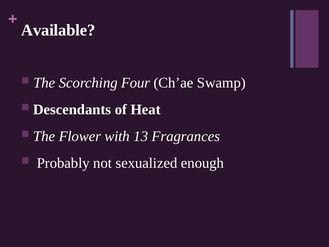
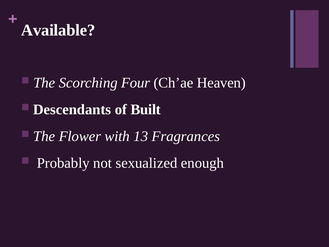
Swamp: Swamp -> Heaven
Heat: Heat -> Built
